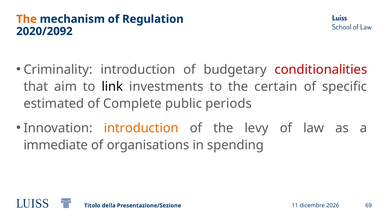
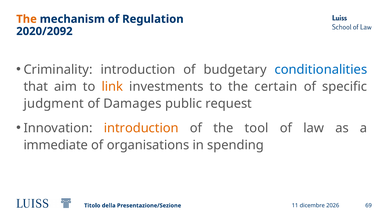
conditionalities colour: red -> blue
link colour: black -> orange
estimated: estimated -> judgment
Complete: Complete -> Damages
periods: periods -> request
levy: levy -> tool
